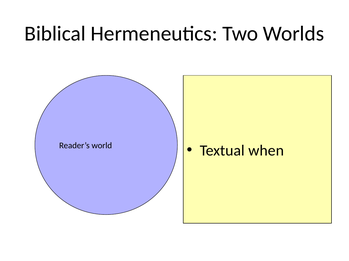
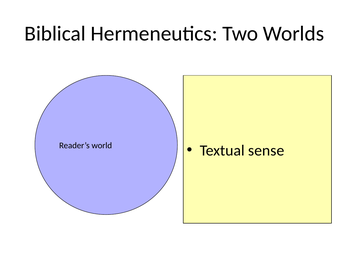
when: when -> sense
